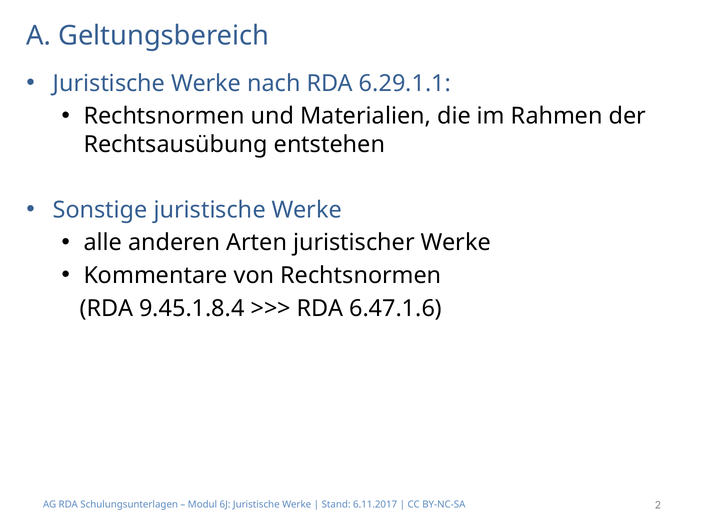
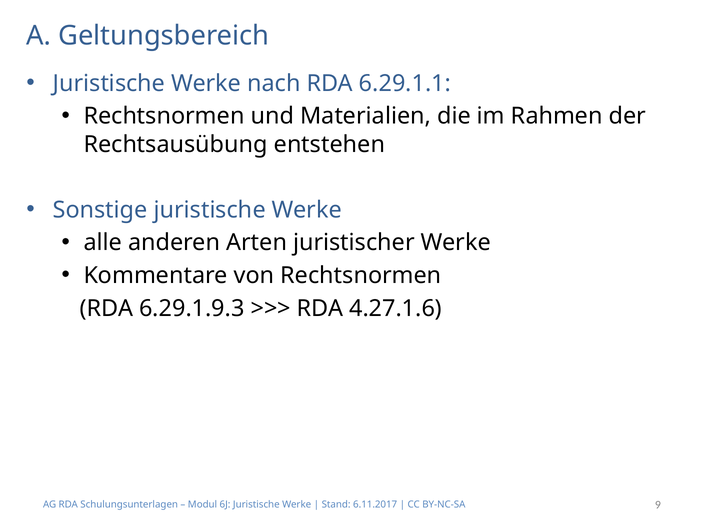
9.45.1.8.4: 9.45.1.8.4 -> 6.29.1.9.3
6.47.1.6: 6.47.1.6 -> 4.27.1.6
2: 2 -> 9
